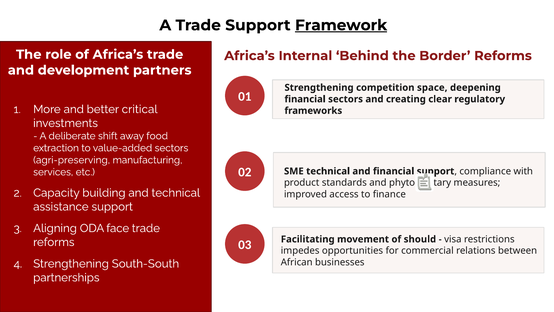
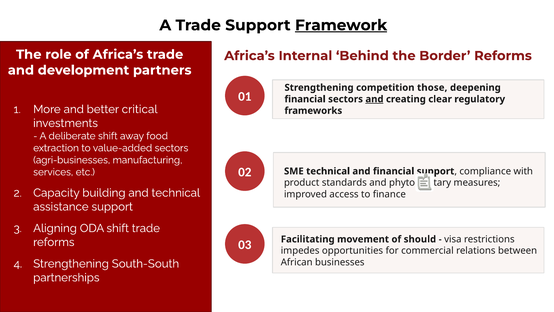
space: space -> those
and at (374, 99) underline: none -> present
agri-preserving: agri-preserving -> agri-businesses
ODA face: face -> shift
